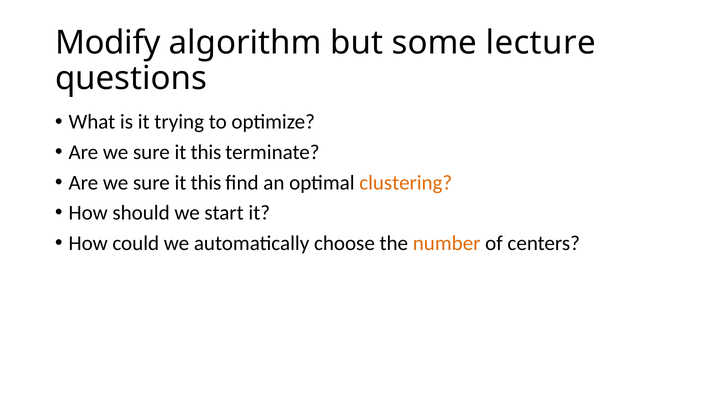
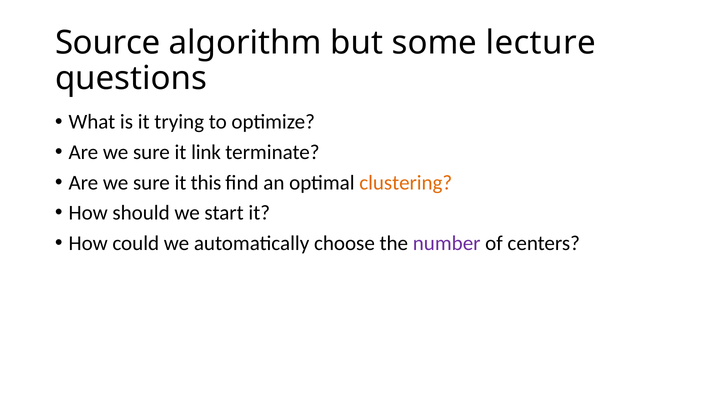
Modify: Modify -> Source
this at (206, 152): this -> link
number colour: orange -> purple
